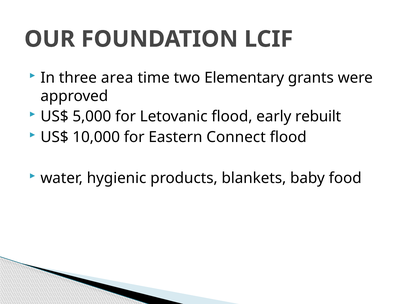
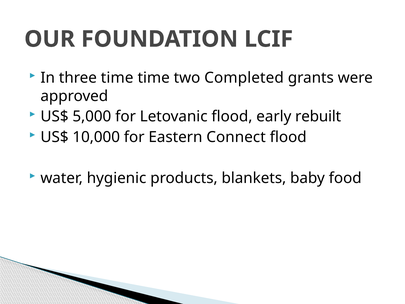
three area: area -> time
Elementary: Elementary -> Completed
